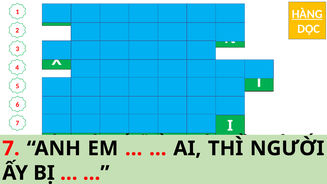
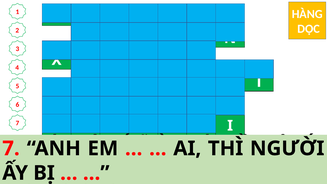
HÀNG underline: present -> none
